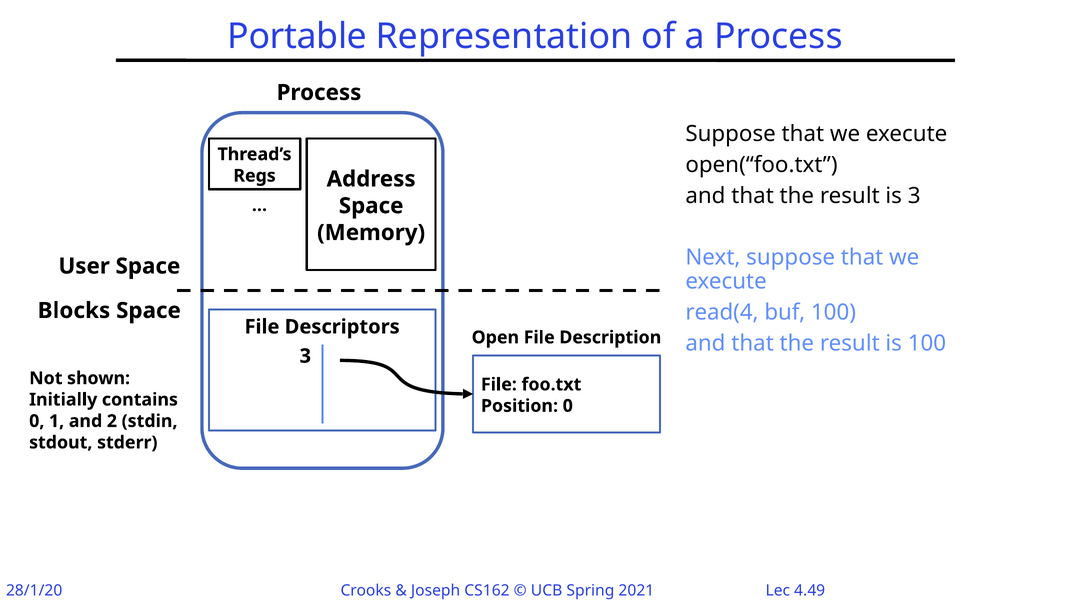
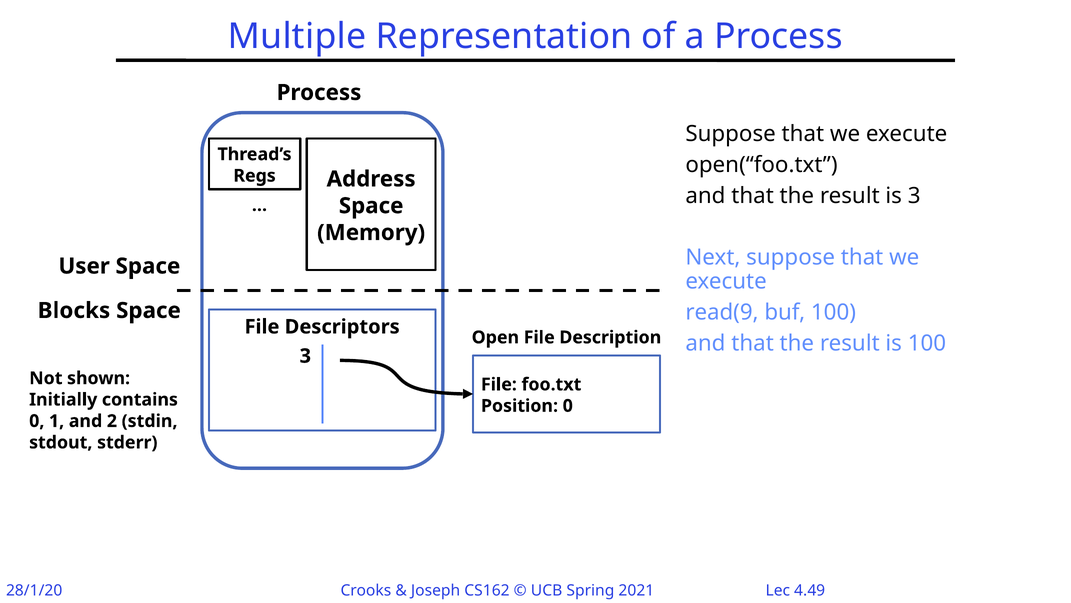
Portable: Portable -> Multiple
read(4: read(4 -> read(9
